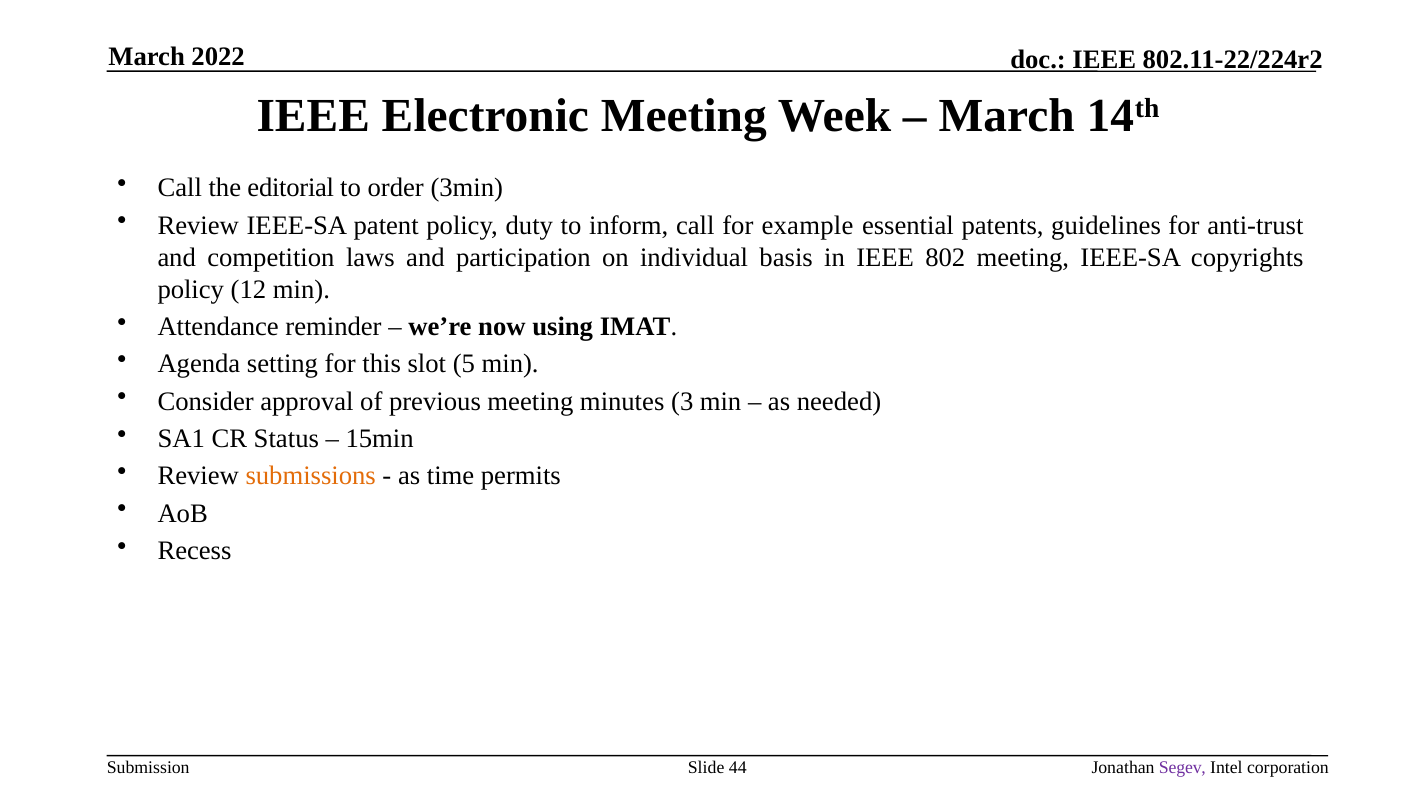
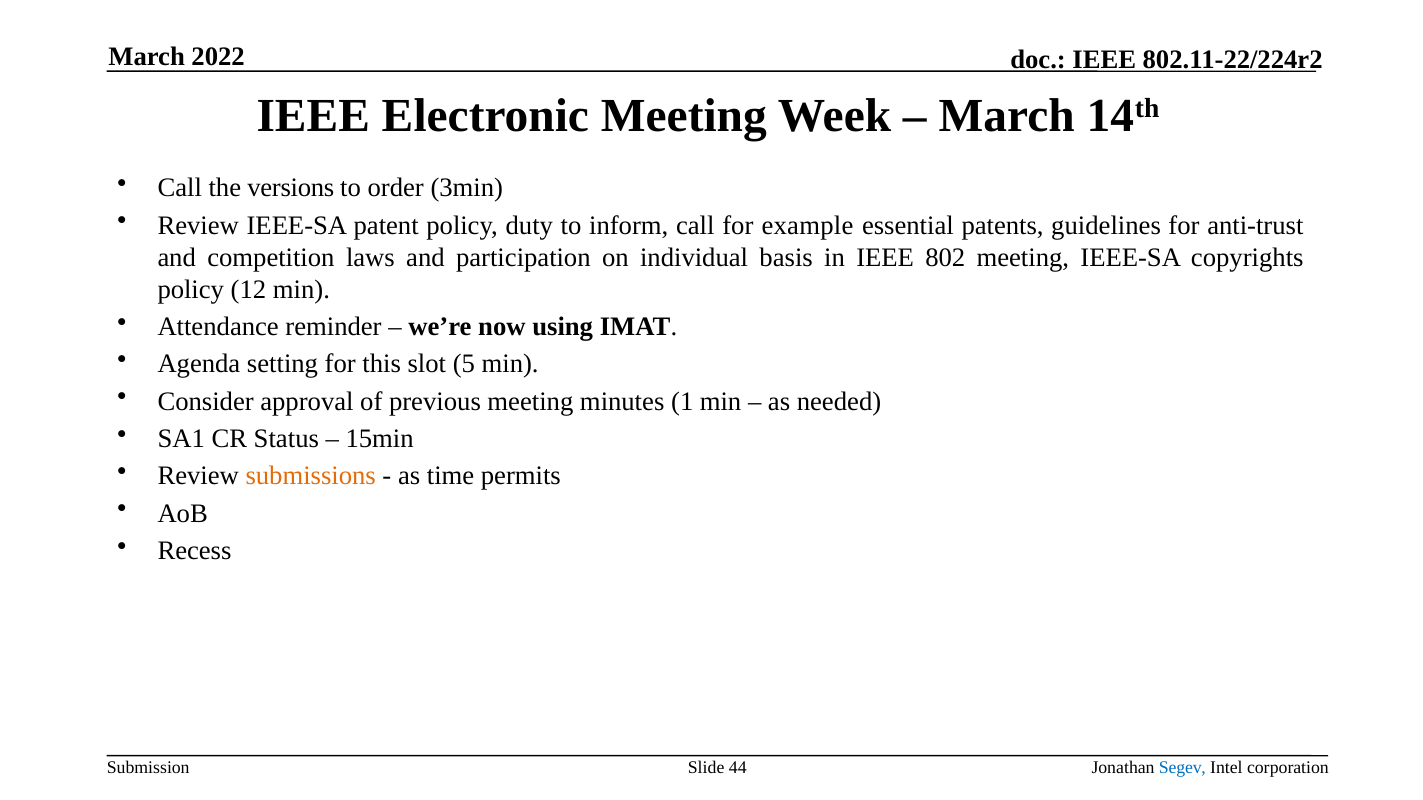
editorial: editorial -> versions
3: 3 -> 1
Segev colour: purple -> blue
